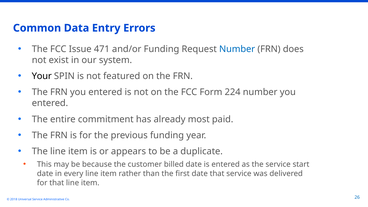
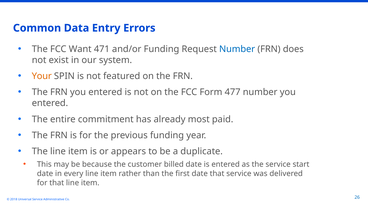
Issue: Issue -> Want
Your colour: black -> orange
224: 224 -> 477
